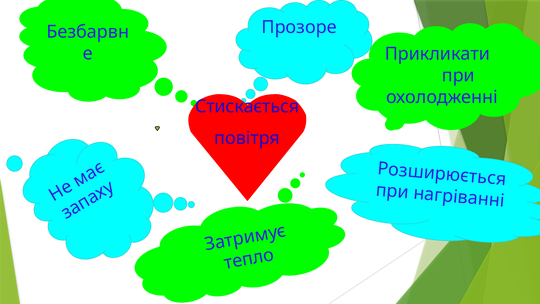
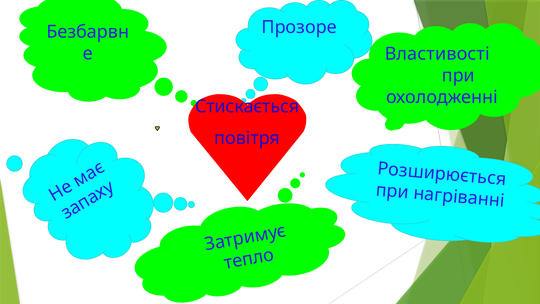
Прикликати: Прикликати -> Властивості
